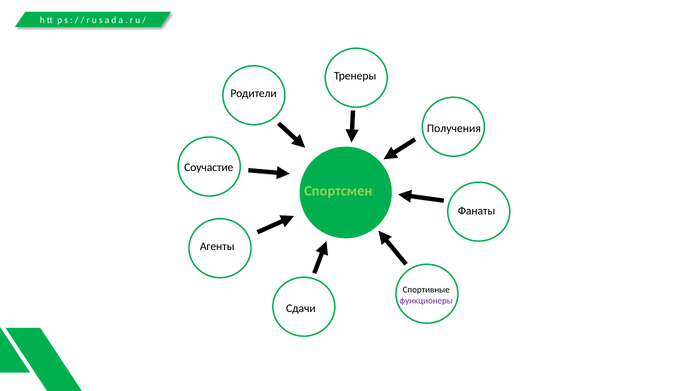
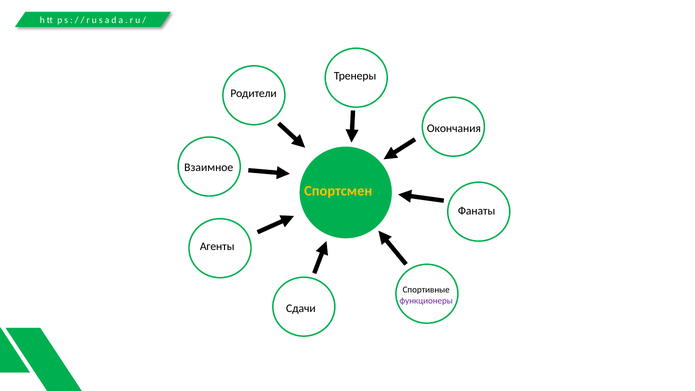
Получения: Получения -> Окончания
Соучастие: Соучастие -> Взаимное
Спортсмен colour: light green -> yellow
